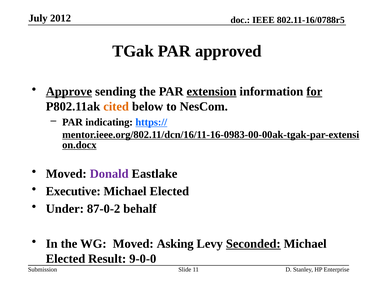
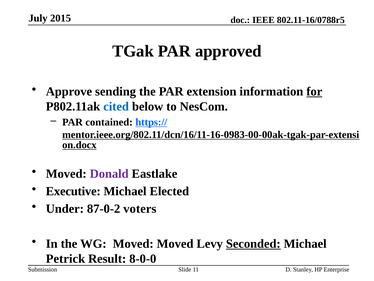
2012: 2012 -> 2015
Approve underline: present -> none
extension underline: present -> none
cited colour: orange -> blue
indicating: indicating -> contained
behalf: behalf -> voters
Moved Asking: Asking -> Moved
Elected at (66, 258): Elected -> Petrick
9-0-0: 9-0-0 -> 8-0-0
